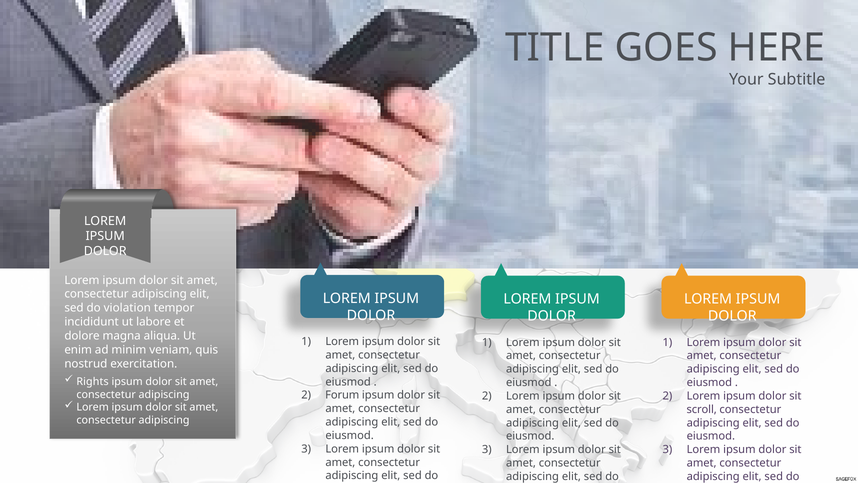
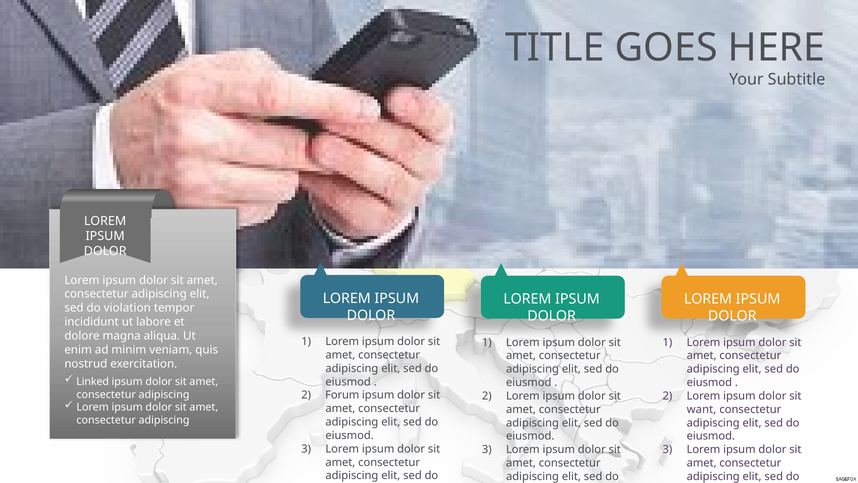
Rights: Rights -> Linked
scroll: scroll -> want
